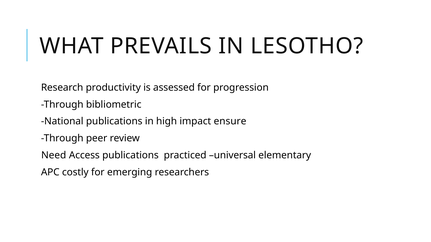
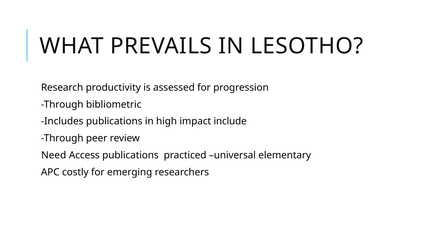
National: National -> Includes
ensure: ensure -> include
